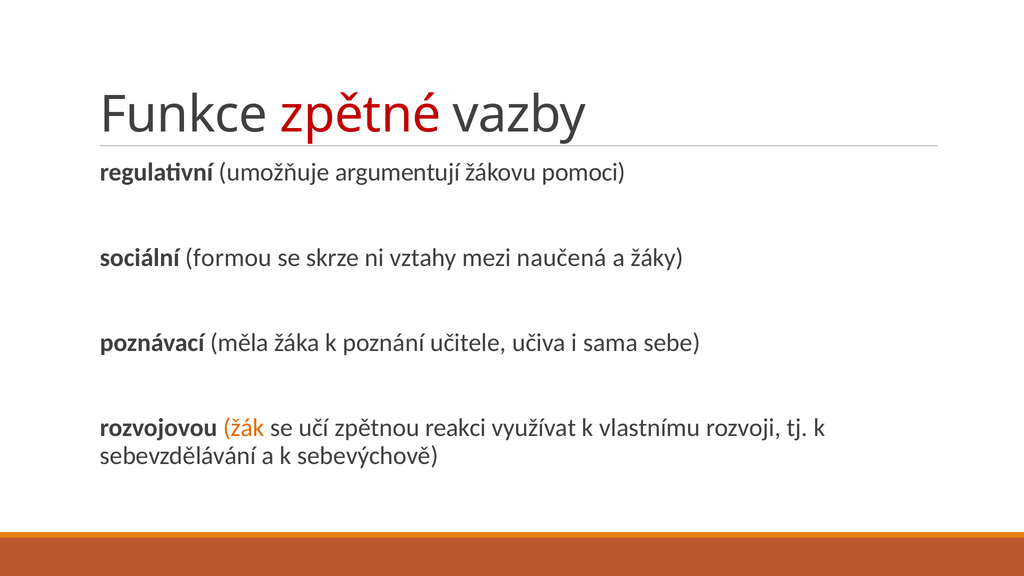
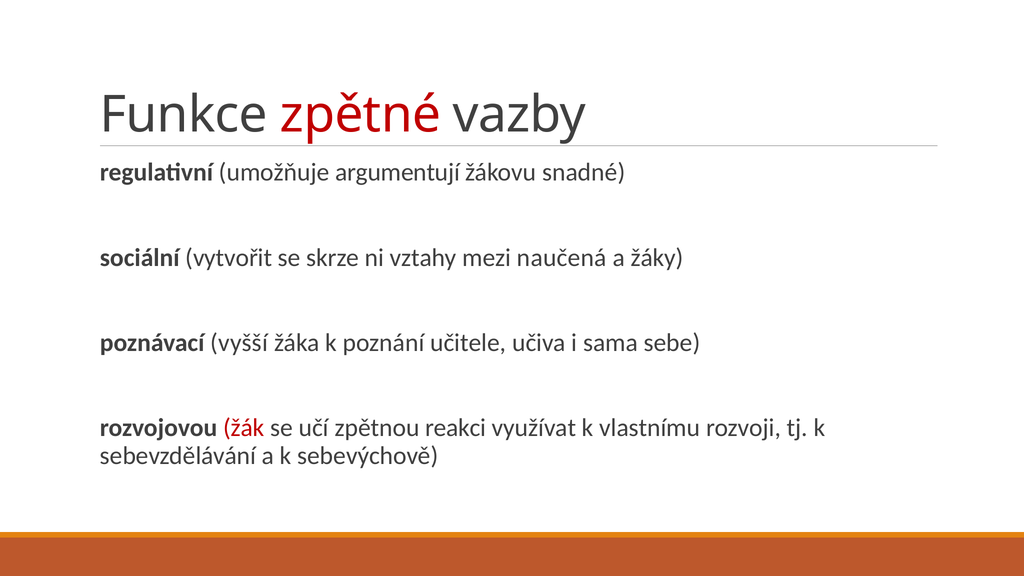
pomoci: pomoci -> snadné
formou: formou -> vytvořit
měla: měla -> vyšší
žák colour: orange -> red
